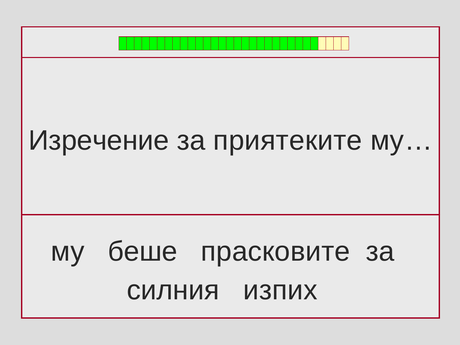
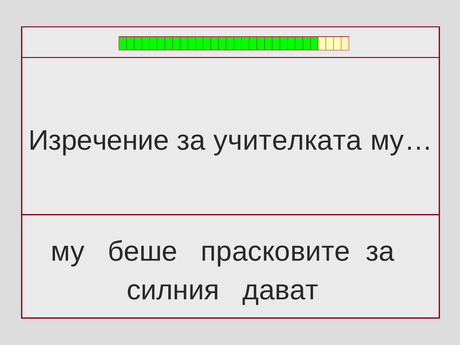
приятеките: приятеките -> учителката
изпих: изпих -> дават
